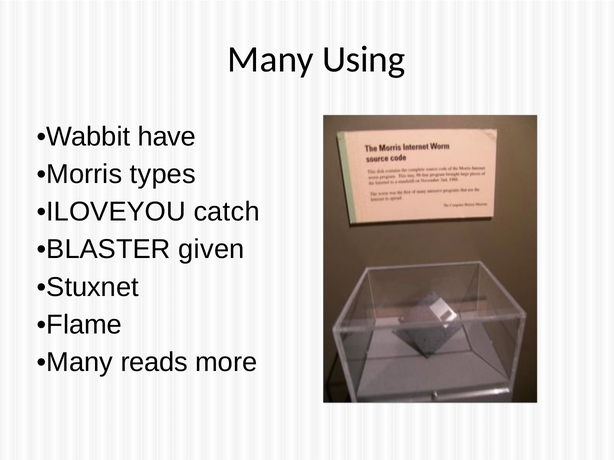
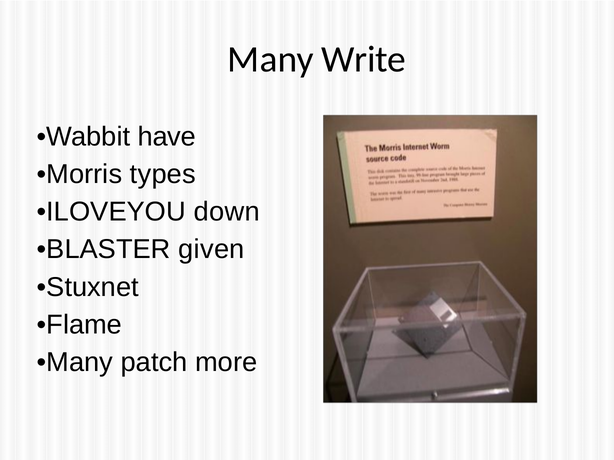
Using: Using -> Write
catch: catch -> down
reads: reads -> patch
